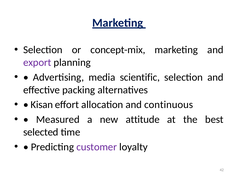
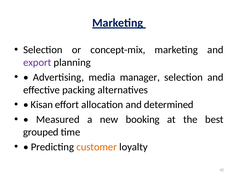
scientific: scientific -> manager
continuous: continuous -> determined
attitude: attitude -> booking
selected: selected -> grouped
customer colour: purple -> orange
